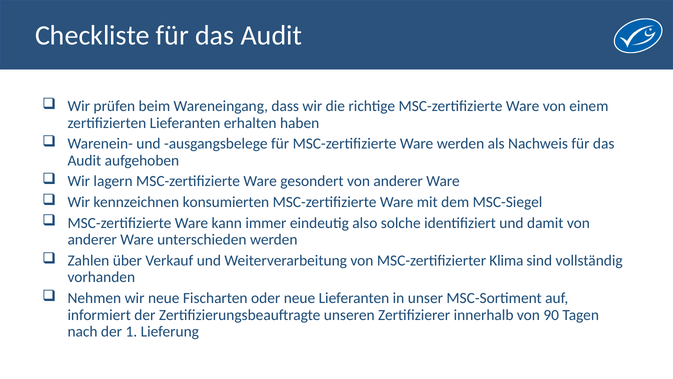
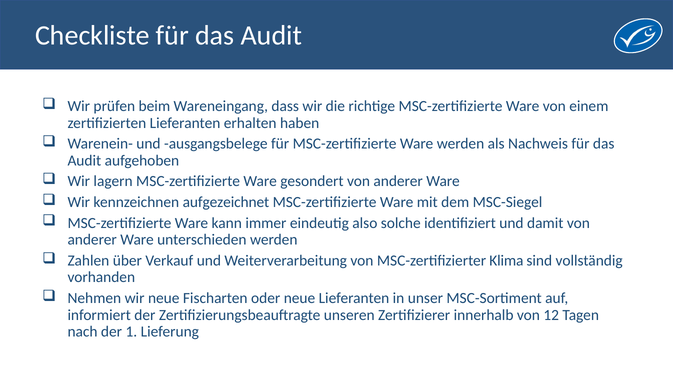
konsumierten: konsumierten -> aufgezeichnet
90: 90 -> 12
